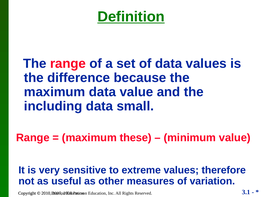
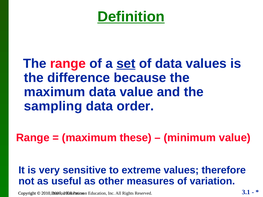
set underline: none -> present
including: including -> sampling
small: small -> order
